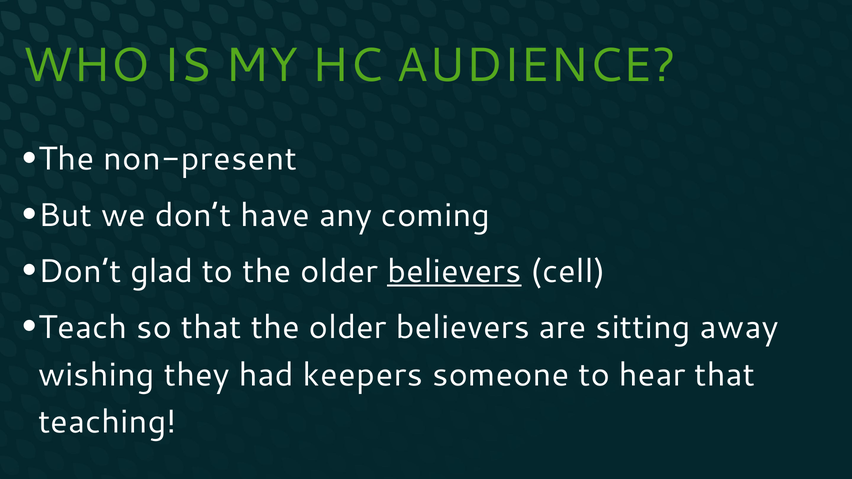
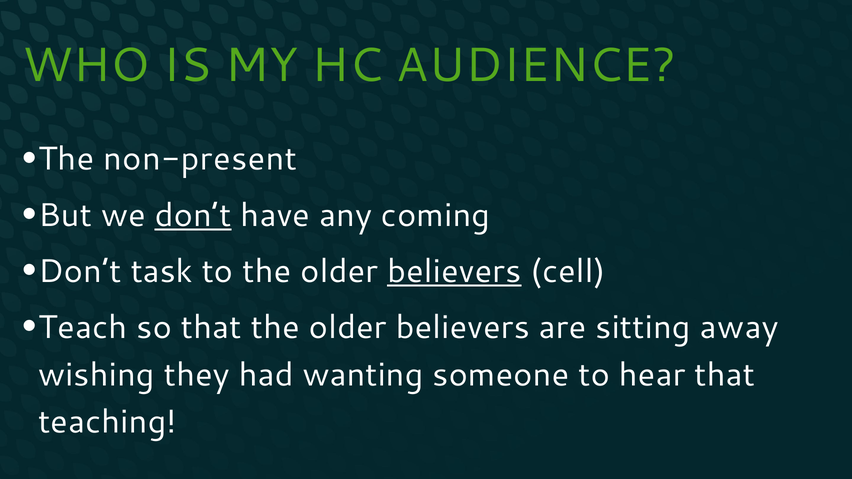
don’t at (193, 215) underline: none -> present
glad: glad -> task
keepers: keepers -> wanting
